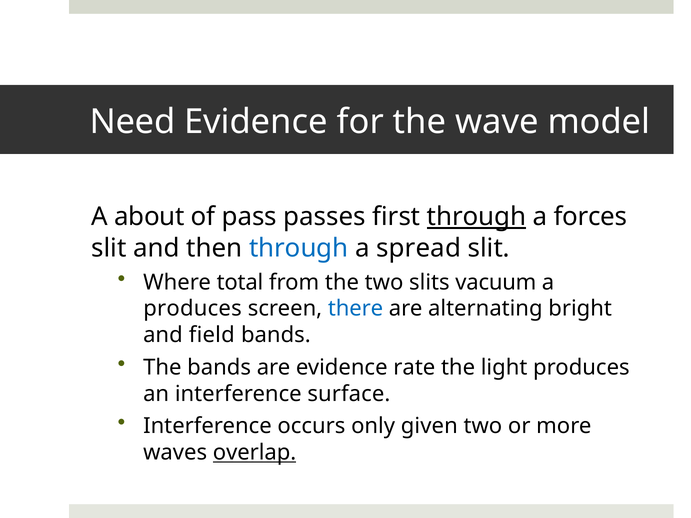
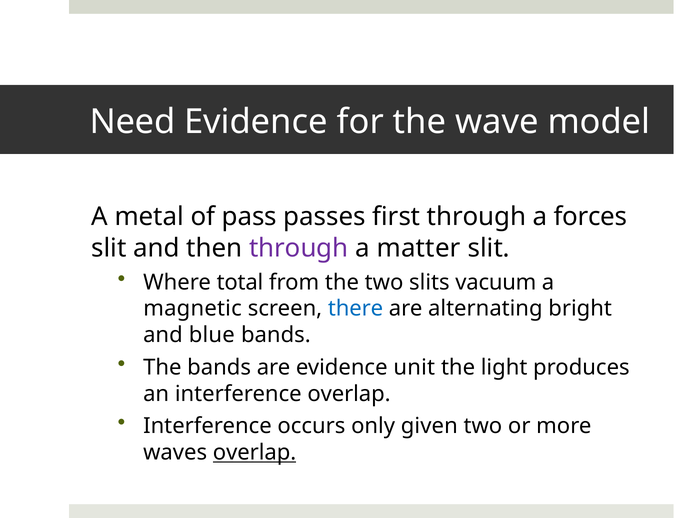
about: about -> metal
through at (477, 217) underline: present -> none
through at (299, 248) colour: blue -> purple
spread: spread -> matter
produces at (193, 309): produces -> magnetic
field: field -> blue
rate: rate -> unit
interference surface: surface -> overlap
